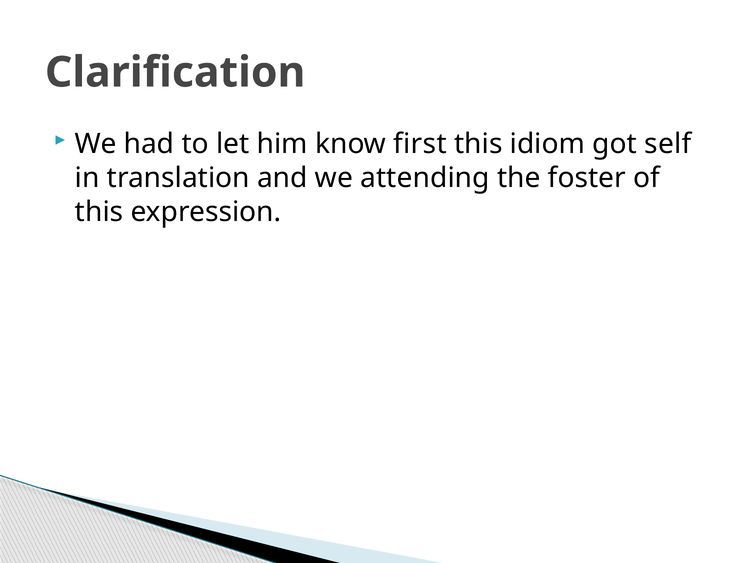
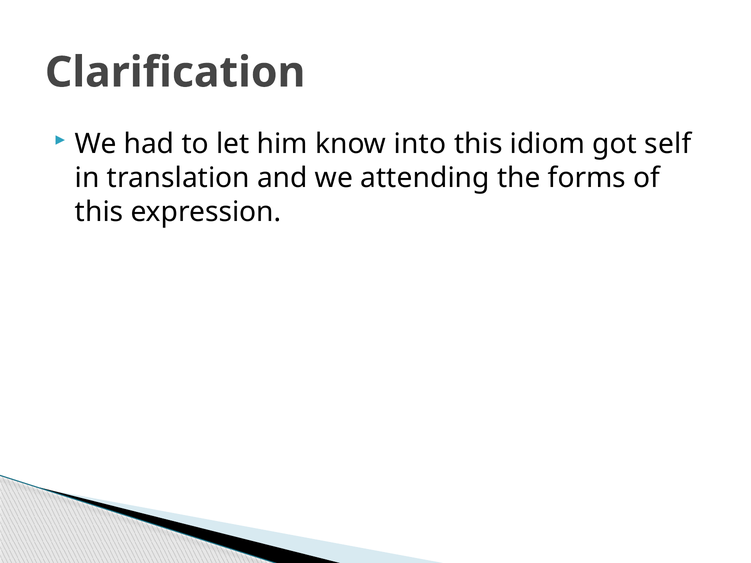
first: first -> into
foster: foster -> forms
